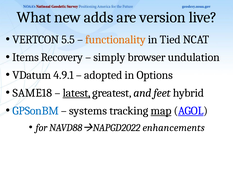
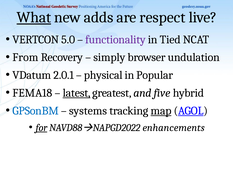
What underline: none -> present
version: version -> respect
5.5: 5.5 -> 5.0
functionality colour: orange -> purple
Items: Items -> From
4.9.1: 4.9.1 -> 2.0.1
adopted: adopted -> physical
Options: Options -> Popular
SAME18: SAME18 -> FEMA18
feet: feet -> five
for underline: none -> present
